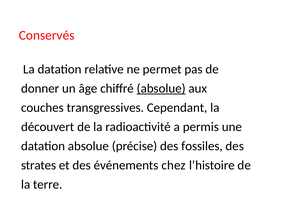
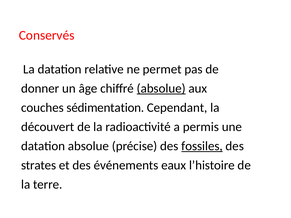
transgressives: transgressives -> sédimentation
fossiles underline: none -> present
chez: chez -> eaux
